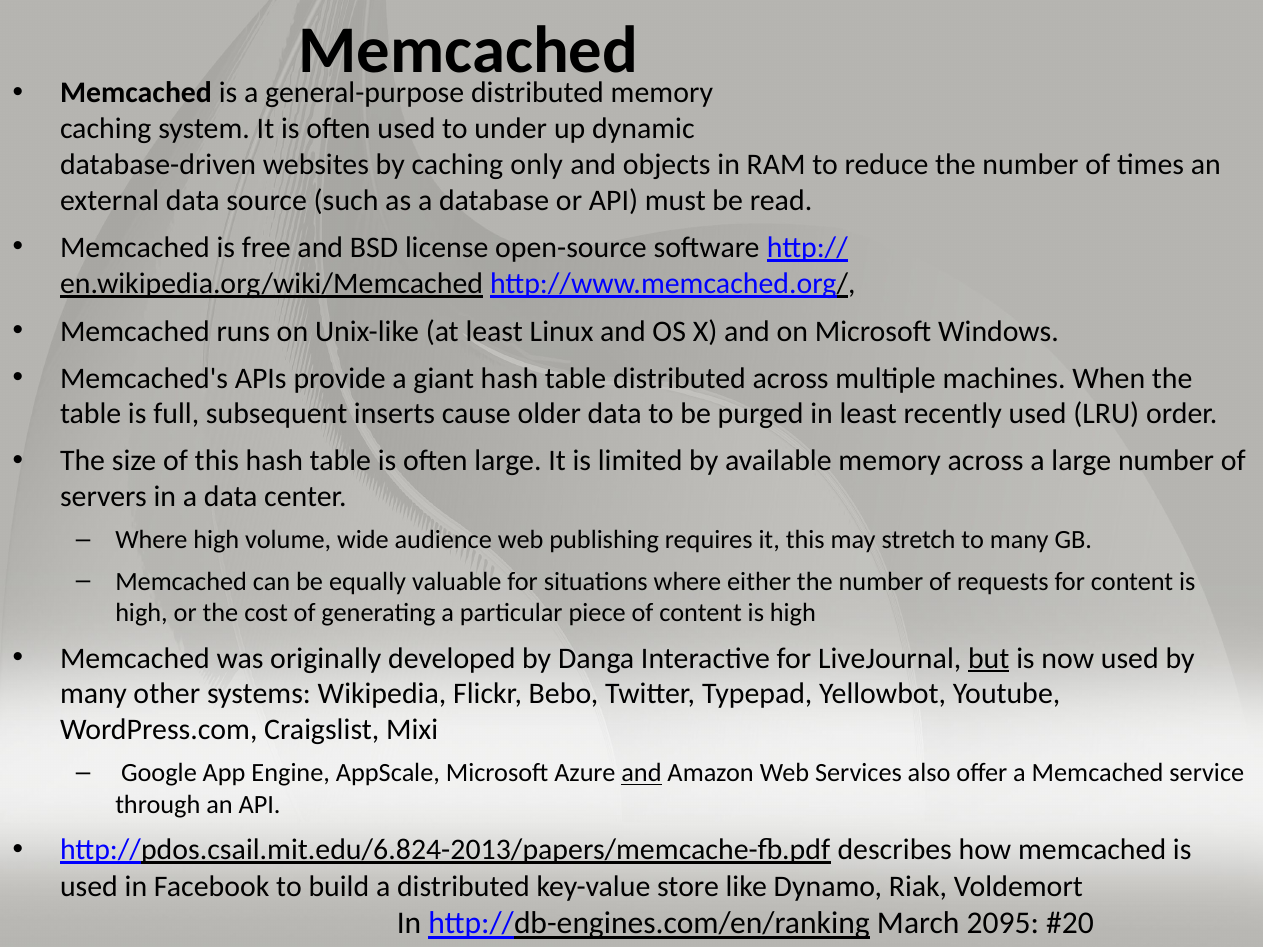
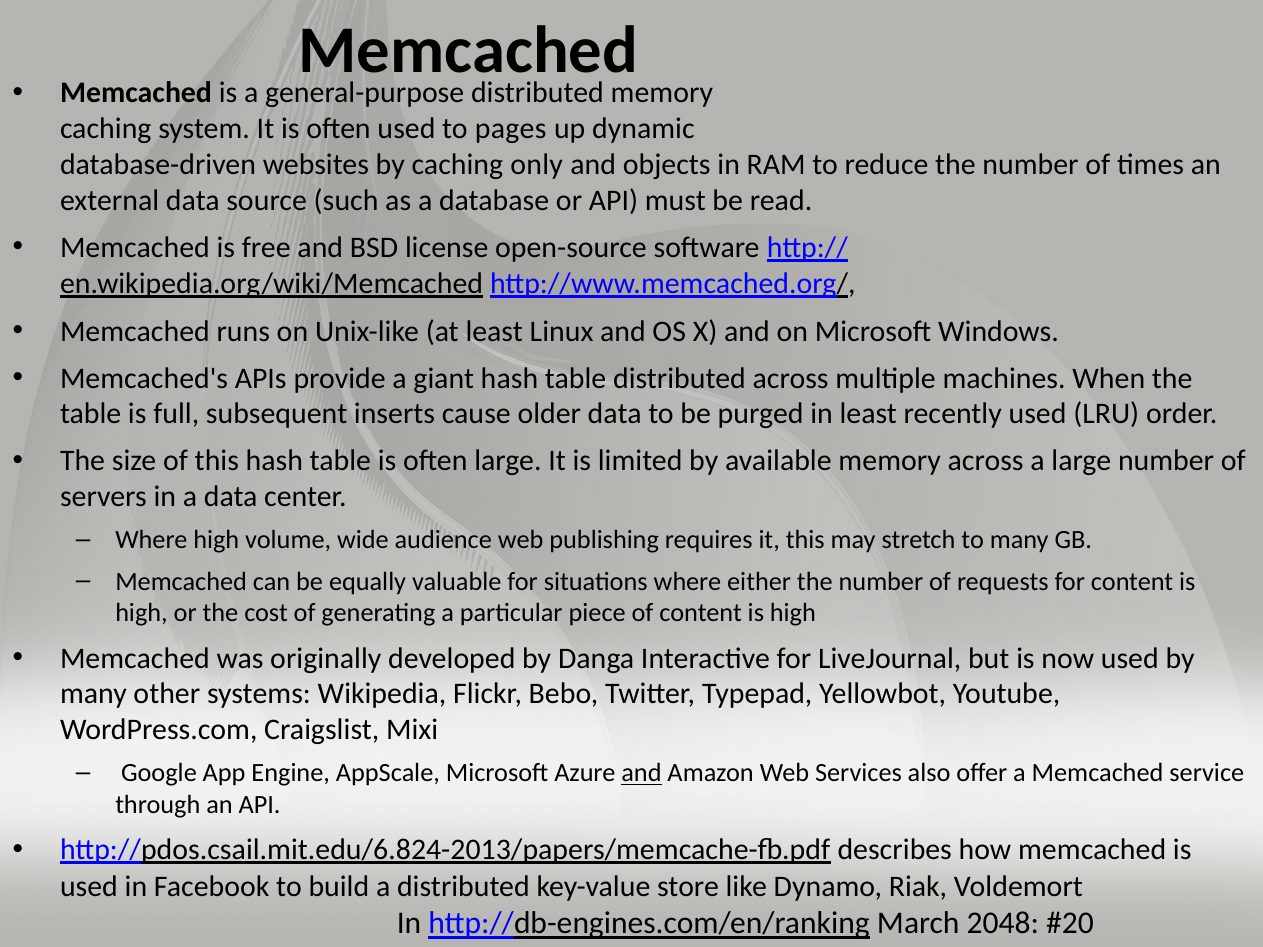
under: under -> pages
but underline: present -> none
2095: 2095 -> 2048
